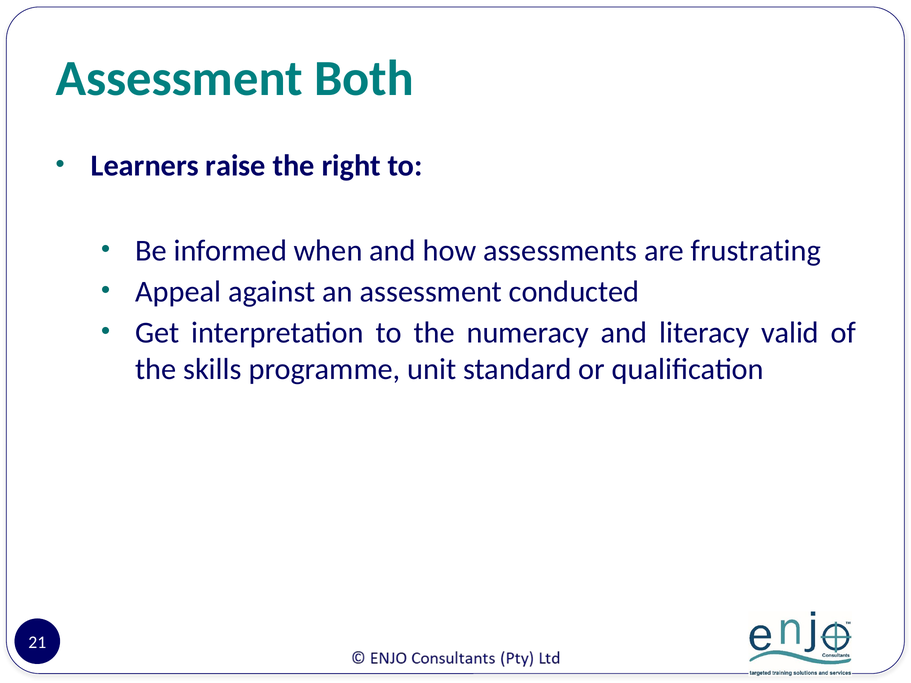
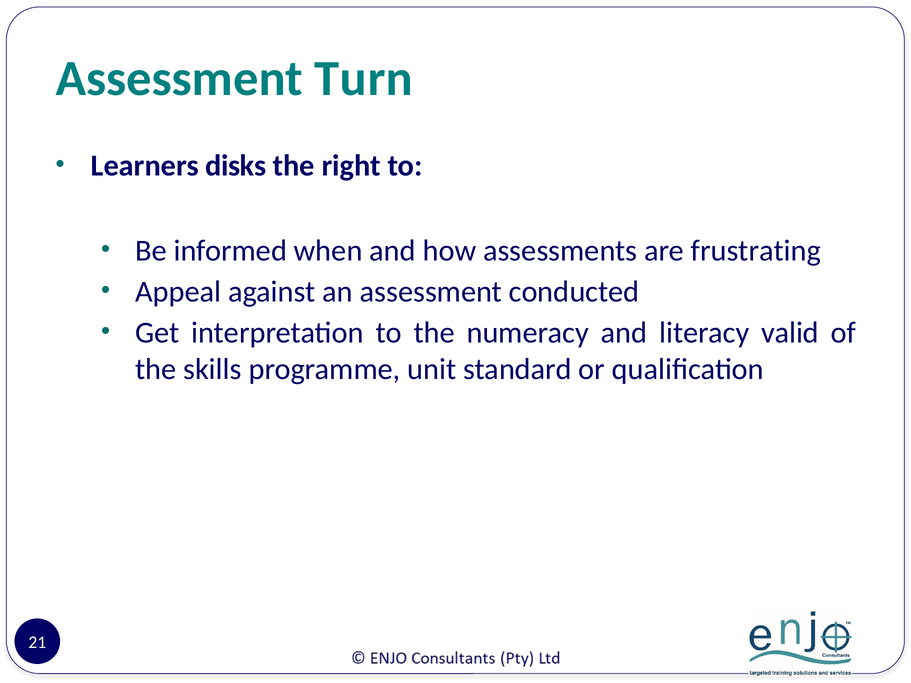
Both: Both -> Turn
raise: raise -> disks
